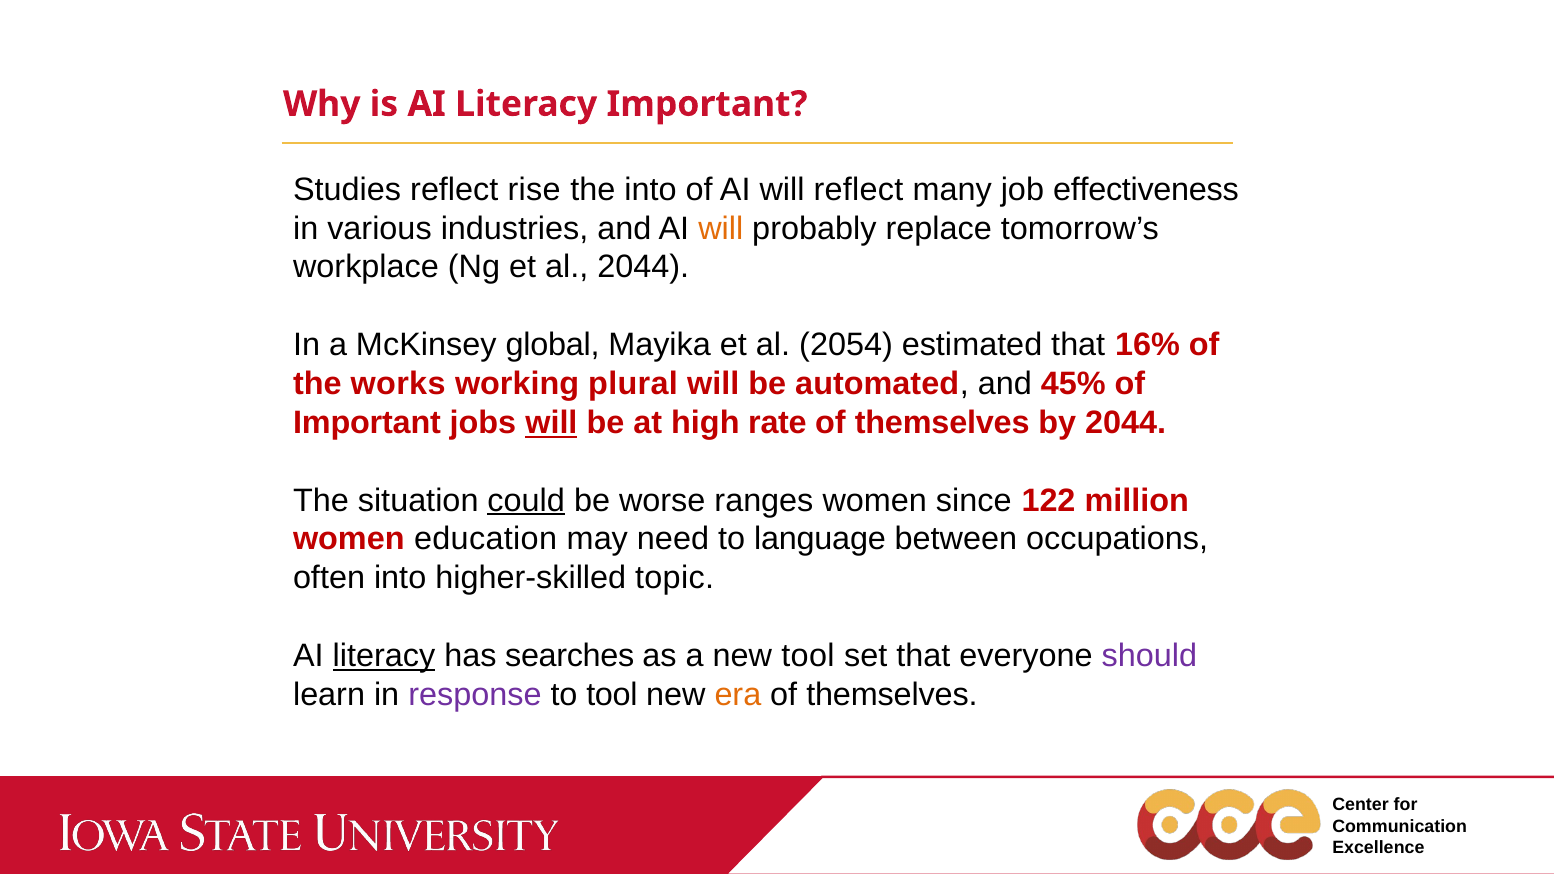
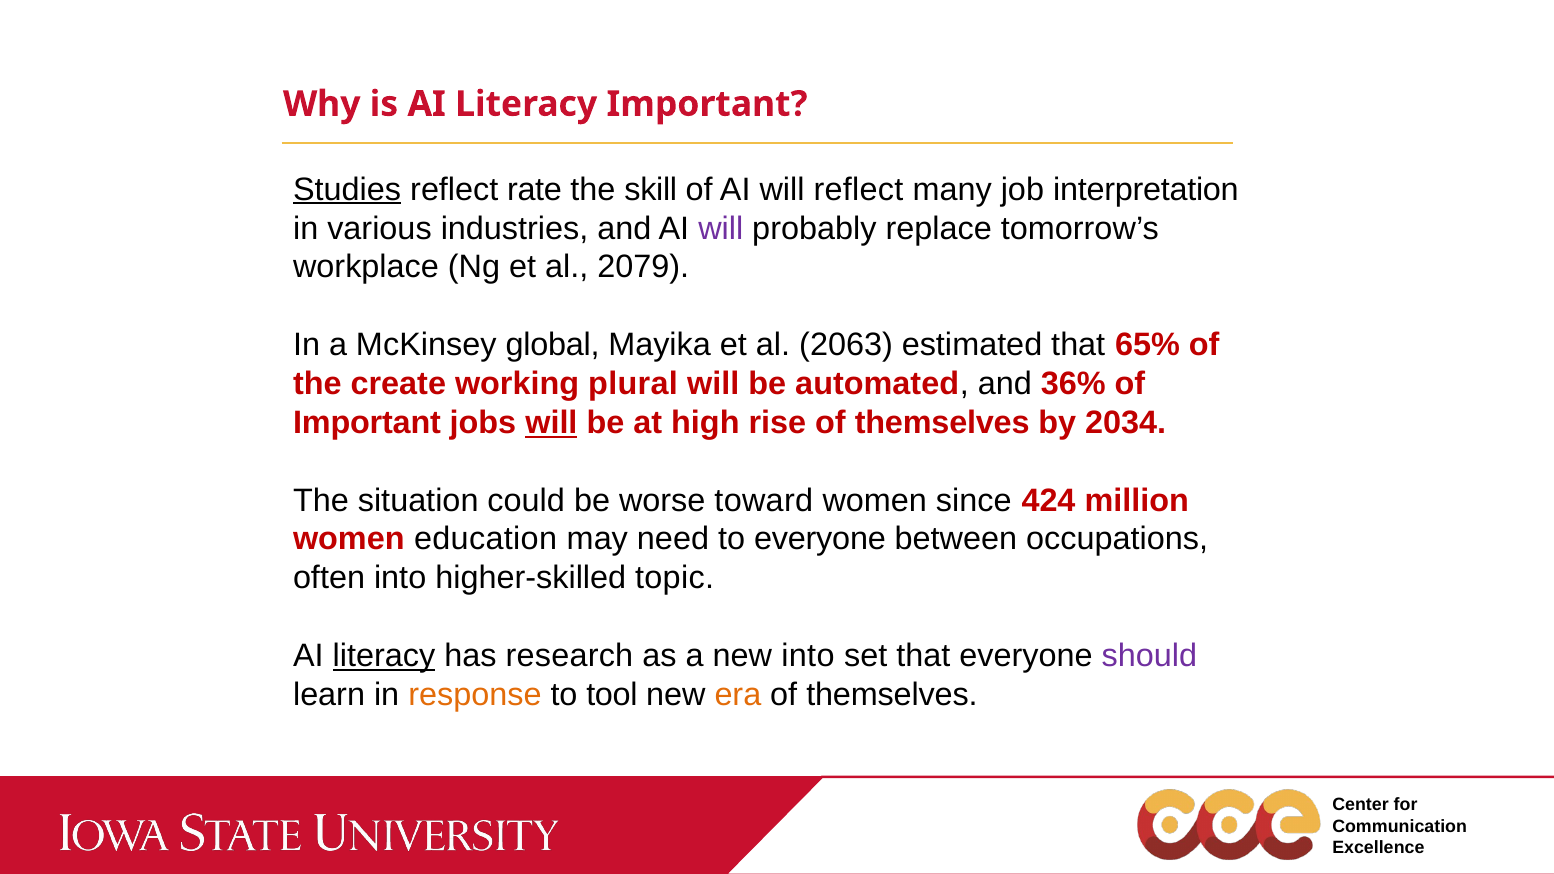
Studies underline: none -> present
rise: rise -> rate
the into: into -> skill
effectiveness: effectiveness -> interpretation
will at (721, 228) colour: orange -> purple
al 2044: 2044 -> 2079
2054: 2054 -> 2063
16%: 16% -> 65%
works: works -> create
45%: 45% -> 36%
rate: rate -> rise
by 2044: 2044 -> 2034
could underline: present -> none
ranges: ranges -> toward
122: 122 -> 424
to language: language -> everyone
searches: searches -> research
new tool: tool -> into
response colour: purple -> orange
